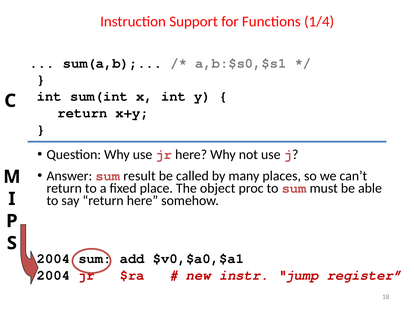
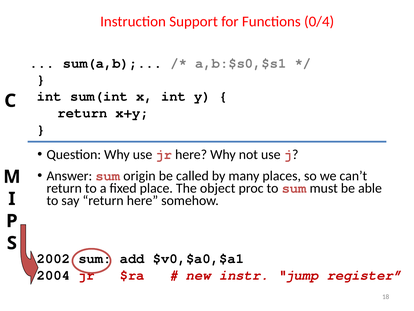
1/4: 1/4 -> 0/4
result: result -> origin
2004 at (53, 258): 2004 -> 2002
